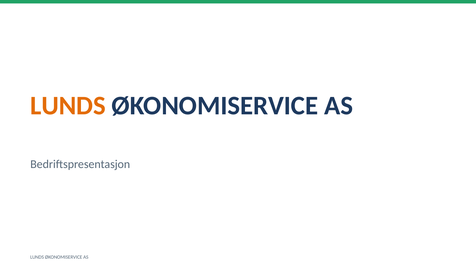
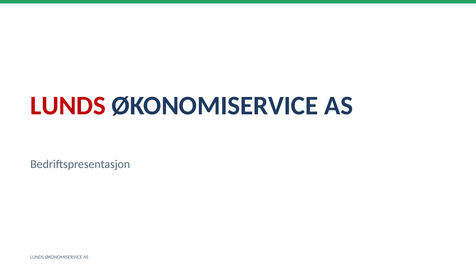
LUNDS at (68, 106) colour: orange -> red
